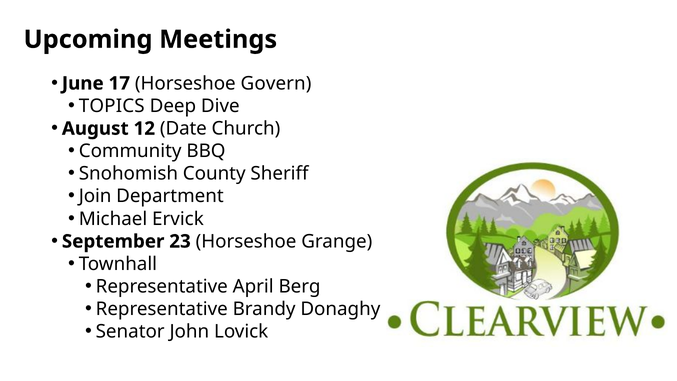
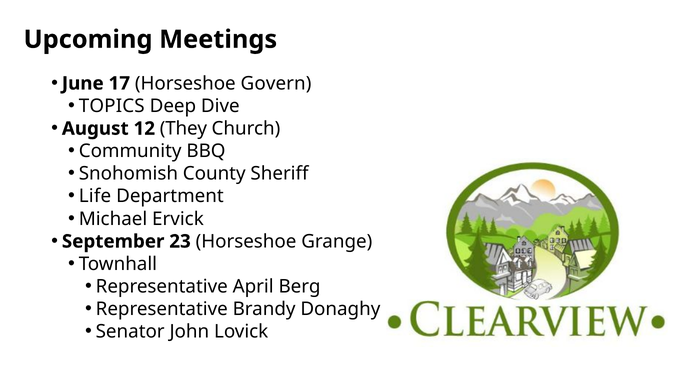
Date: Date -> They
Join: Join -> Life
